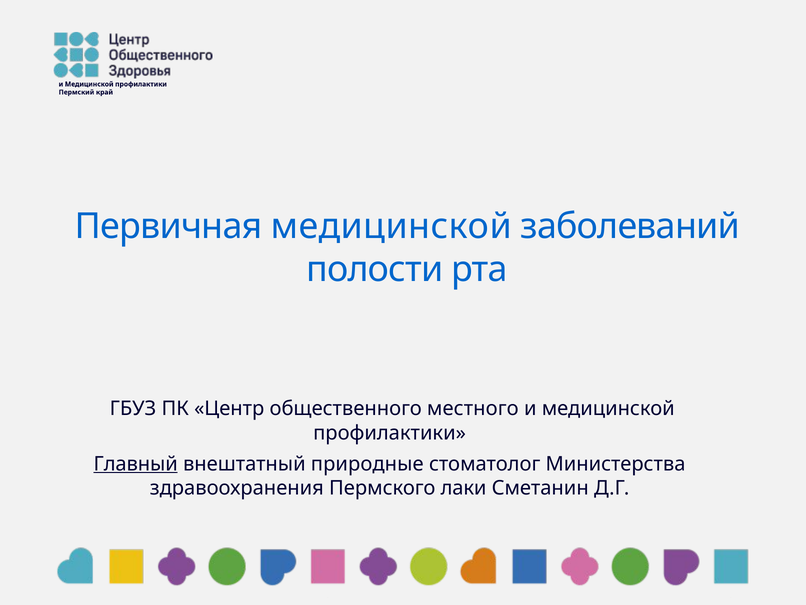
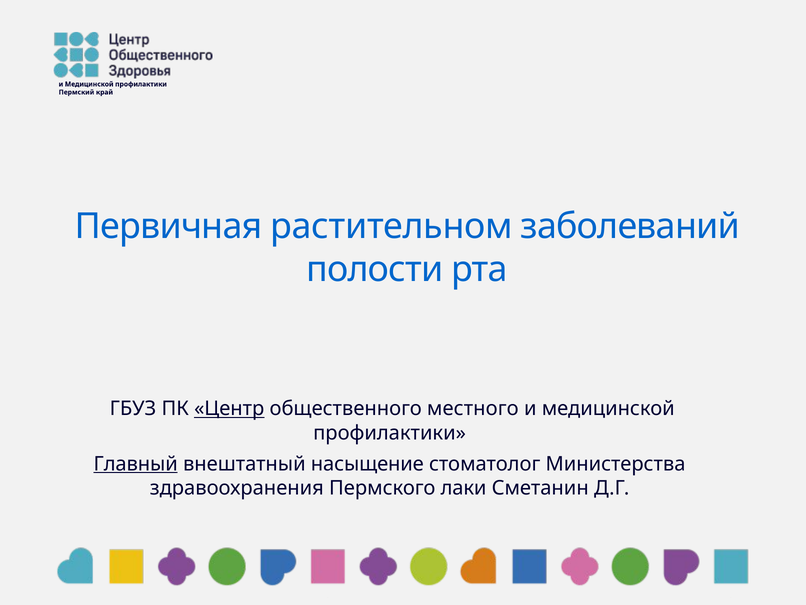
Первичная медицинской: медицинской -> растительном
Центр underline: none -> present
природные: природные -> насыщение
